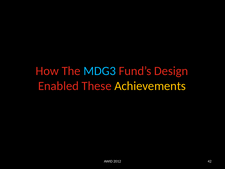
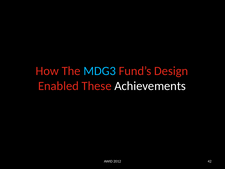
Achievements colour: yellow -> white
